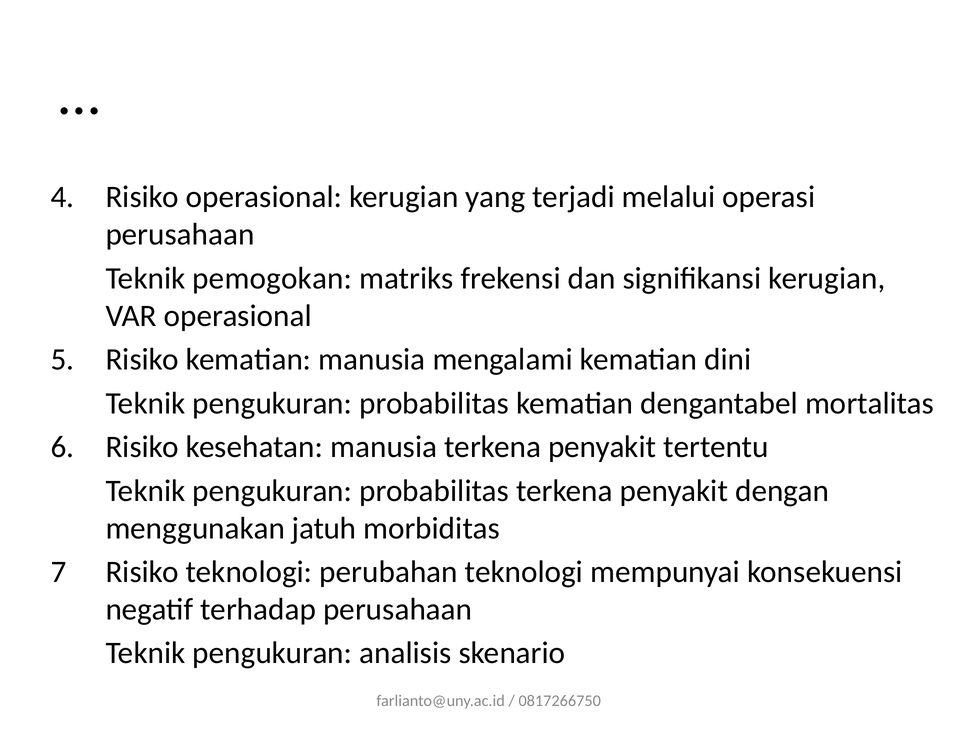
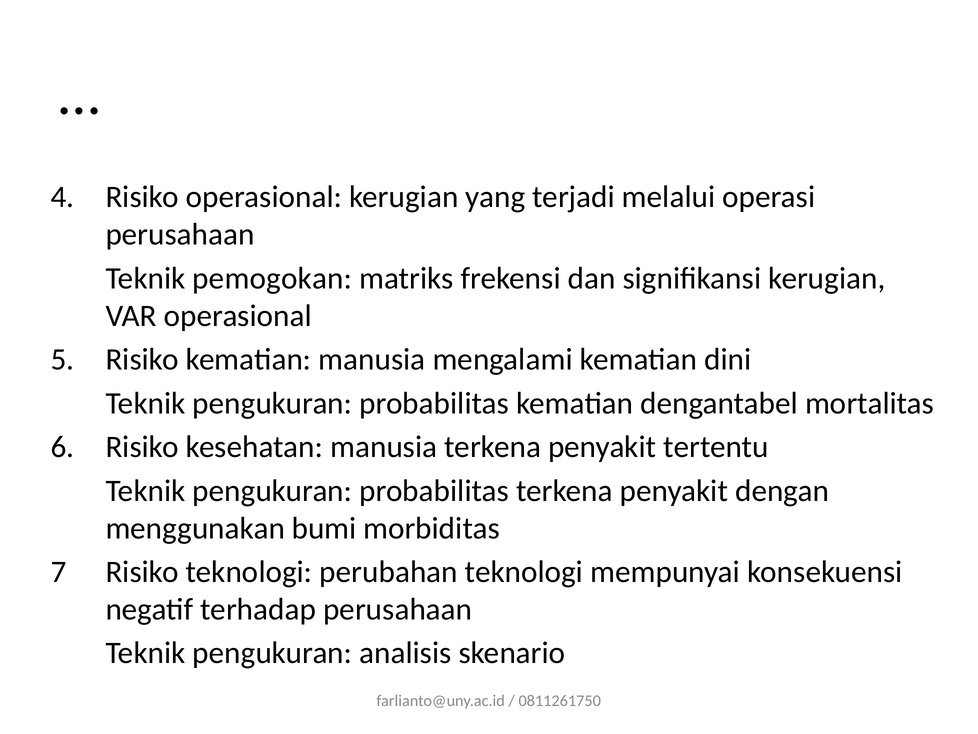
jatuh: jatuh -> bumi
0817266750: 0817266750 -> 0811261750
